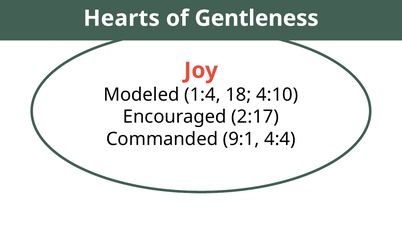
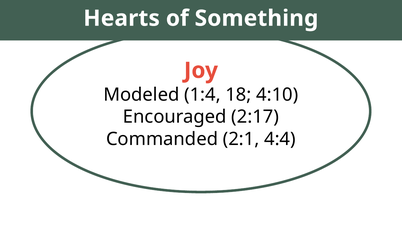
Gentleness: Gentleness -> Something
9:1: 9:1 -> 2:1
